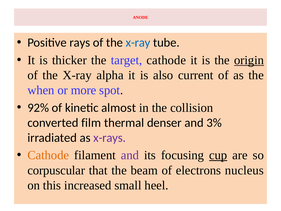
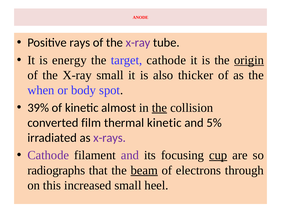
x-ray at (138, 43) colour: blue -> purple
thicker: thicker -> energy
X-ray alpha: alpha -> small
current: current -> thicker
more: more -> body
92%: 92% -> 39%
the at (159, 108) underline: none -> present
thermal denser: denser -> kinetic
3%: 3% -> 5%
Cathode at (48, 155) colour: orange -> purple
corpuscular: corpuscular -> radiographs
beam underline: none -> present
nucleus: nucleus -> through
